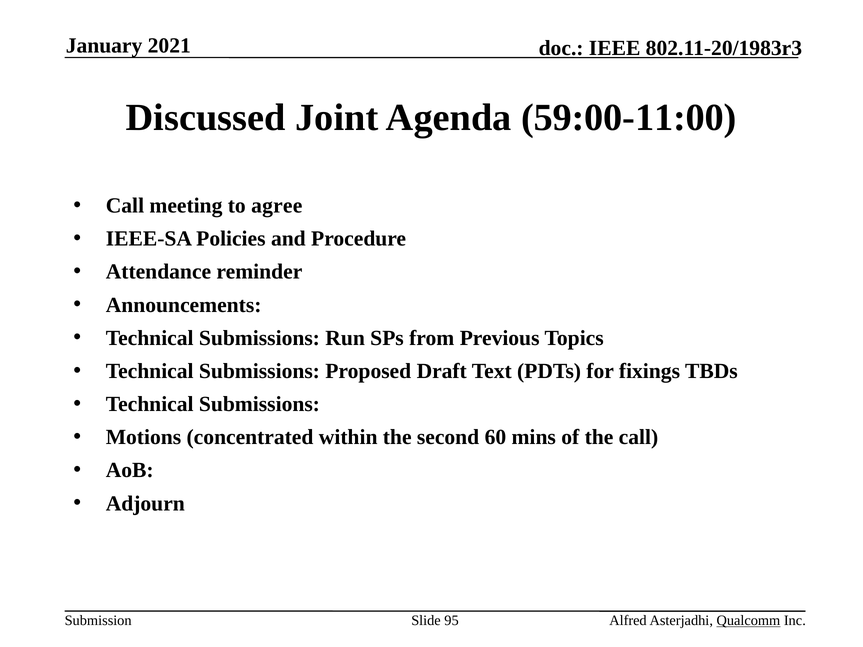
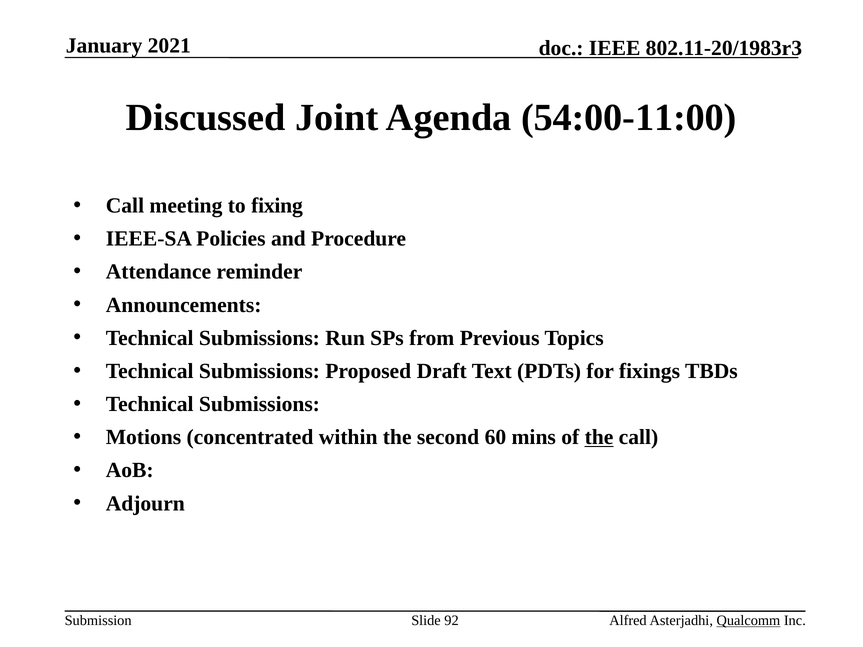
59:00-11:00: 59:00-11:00 -> 54:00-11:00
agree: agree -> fixing
the at (599, 437) underline: none -> present
95: 95 -> 92
